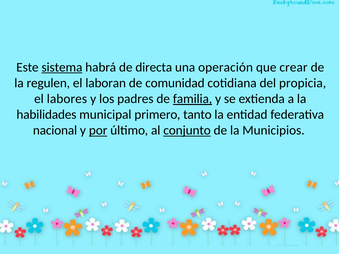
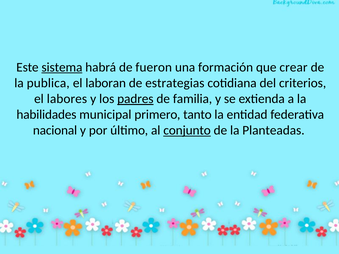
directa: directa -> fueron
operación: operación -> formación
regulen: regulen -> publica
comunidad: comunidad -> estrategias
propicia: propicia -> criterios
padres underline: none -> present
familia underline: present -> none
por underline: present -> none
Municipios: Municipios -> Planteadas
